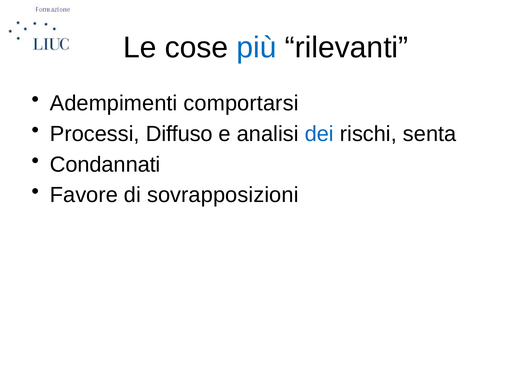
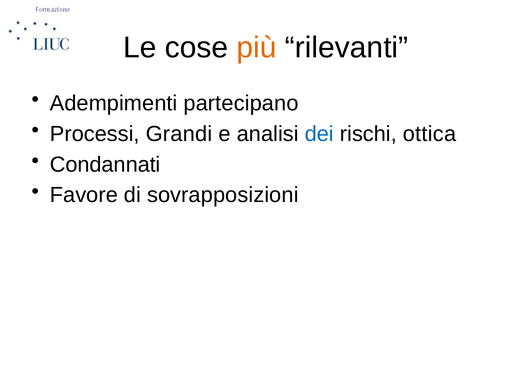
più colour: blue -> orange
comportarsi: comportarsi -> partecipano
Diffuso: Diffuso -> Grandi
senta: senta -> ottica
